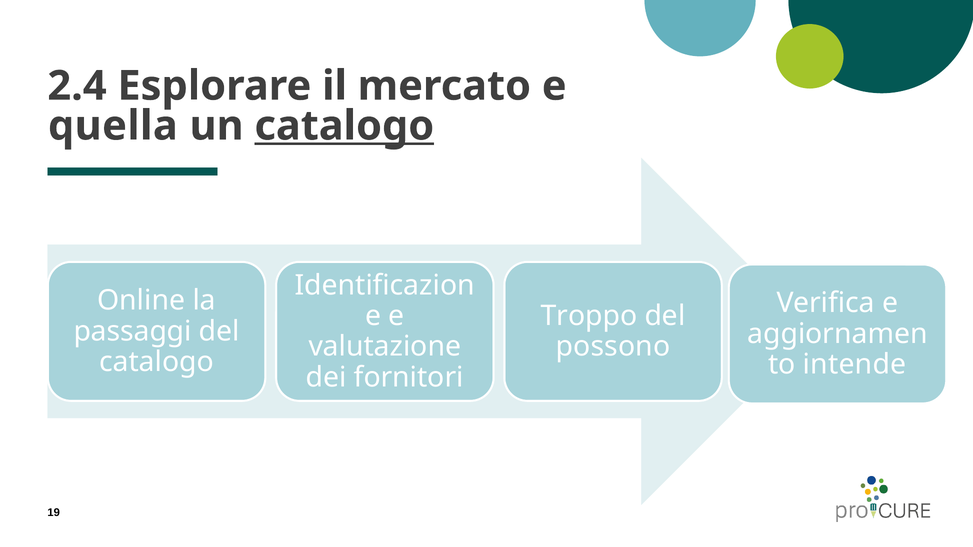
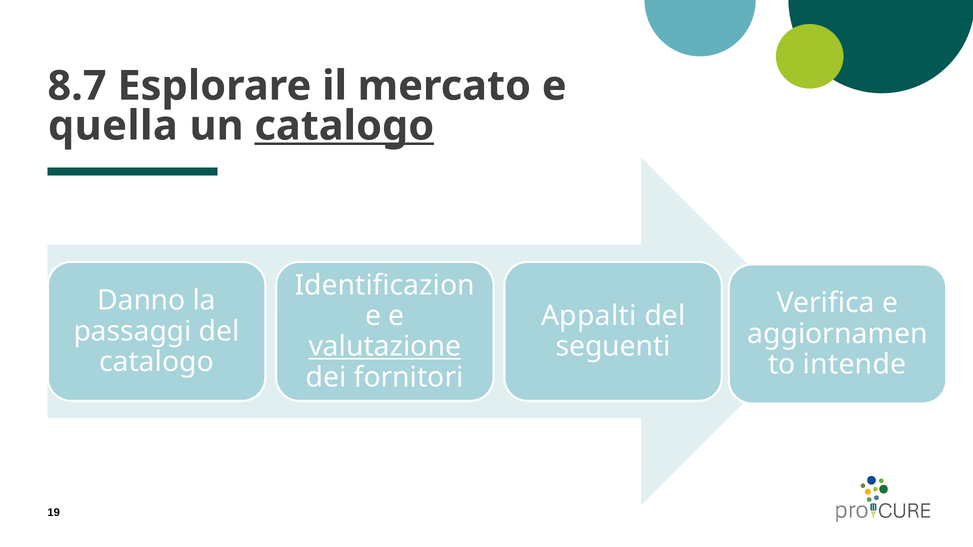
2.4: 2.4 -> 8.7
Online: Online -> Danno
Troppo: Troppo -> Appalti
valutazione underline: none -> present
possono: possono -> seguenti
